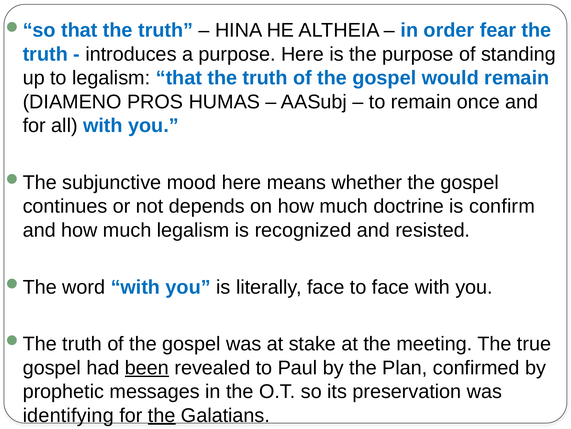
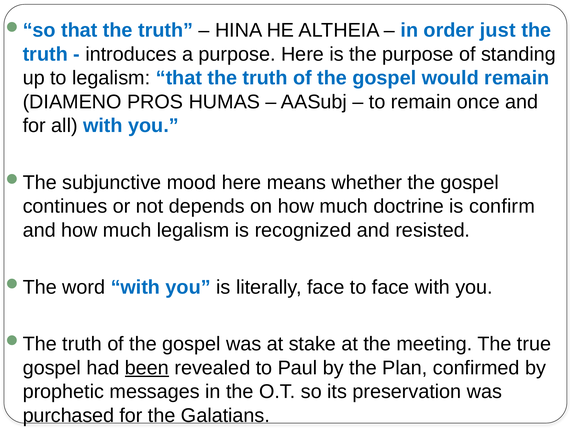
fear: fear -> just
identifying: identifying -> purchased
the at (162, 415) underline: present -> none
